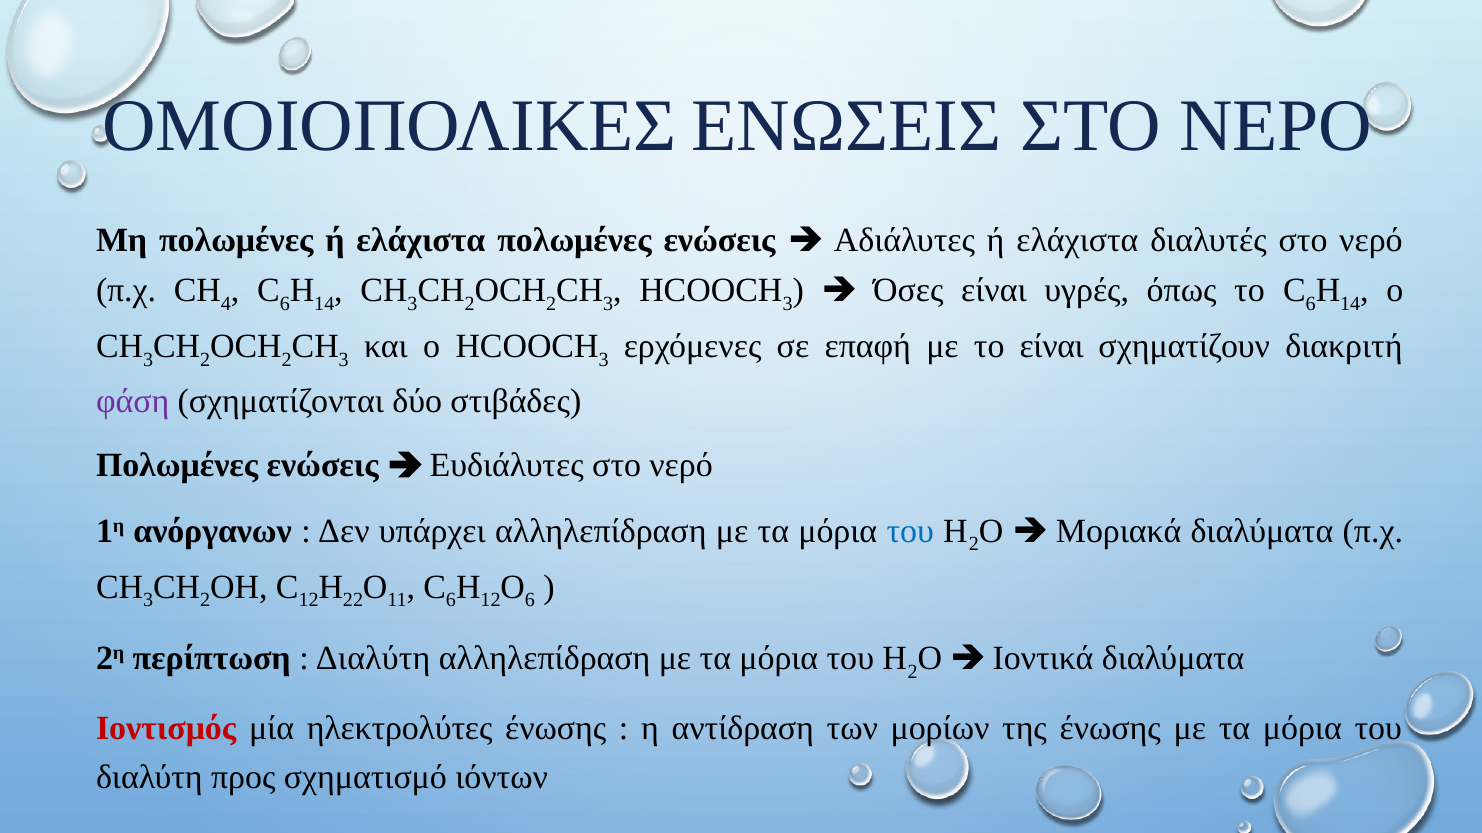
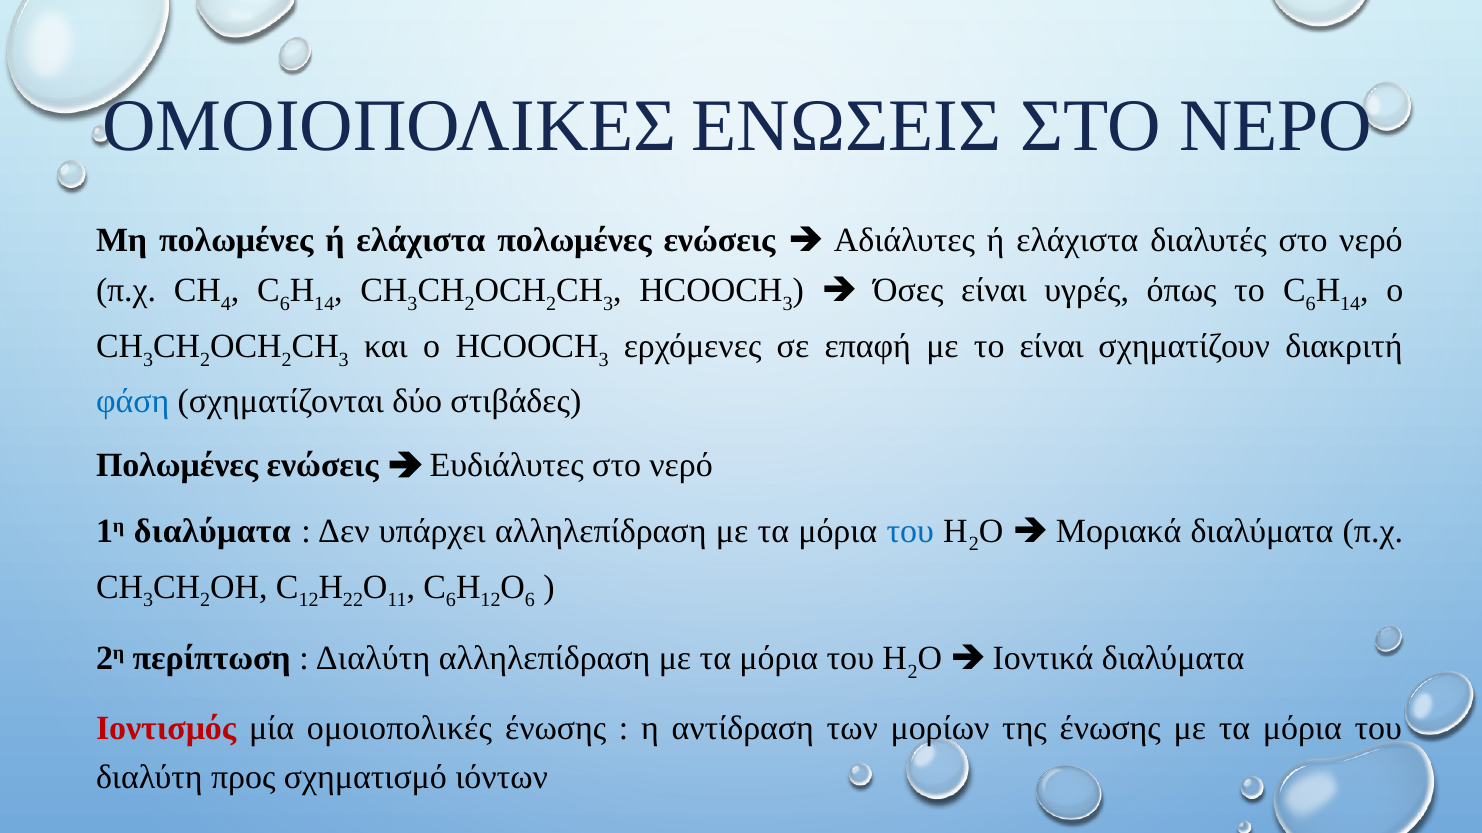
φάση colour: purple -> blue
1η ανόργανων: ανόργανων -> διαλύματα
ηλεκτρολύτες: ηλεκτρολύτες -> ομοιοπολικές
